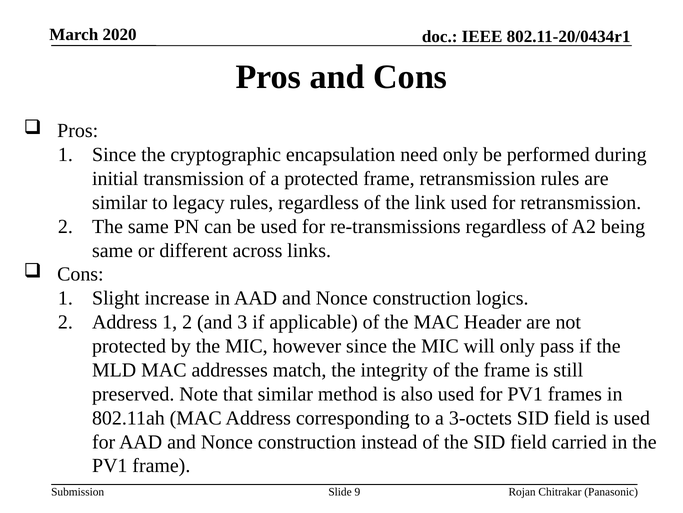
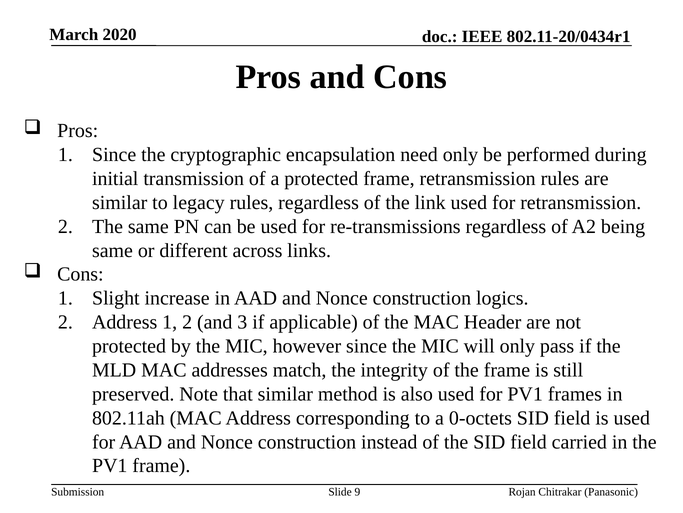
3-octets: 3-octets -> 0-octets
